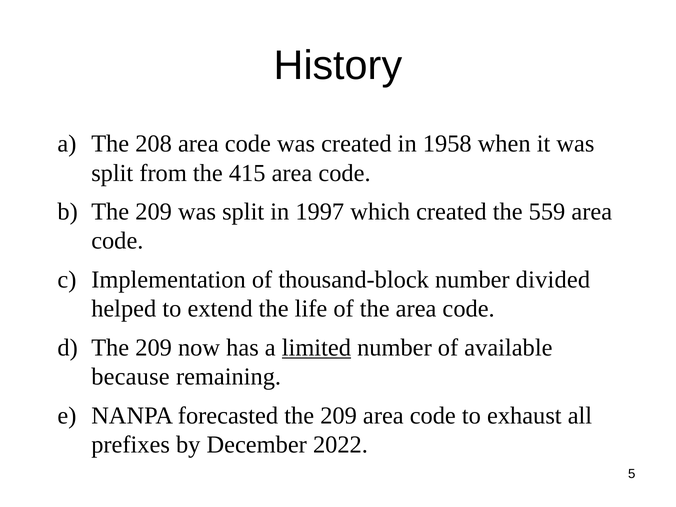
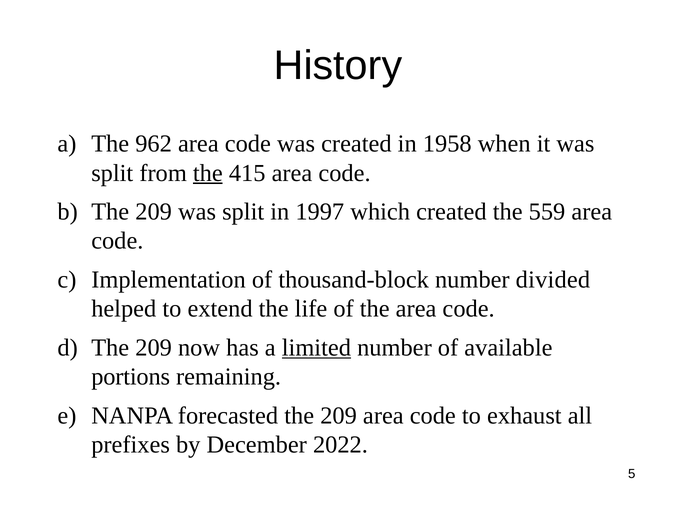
208: 208 -> 962
the at (208, 173) underline: none -> present
because: because -> portions
